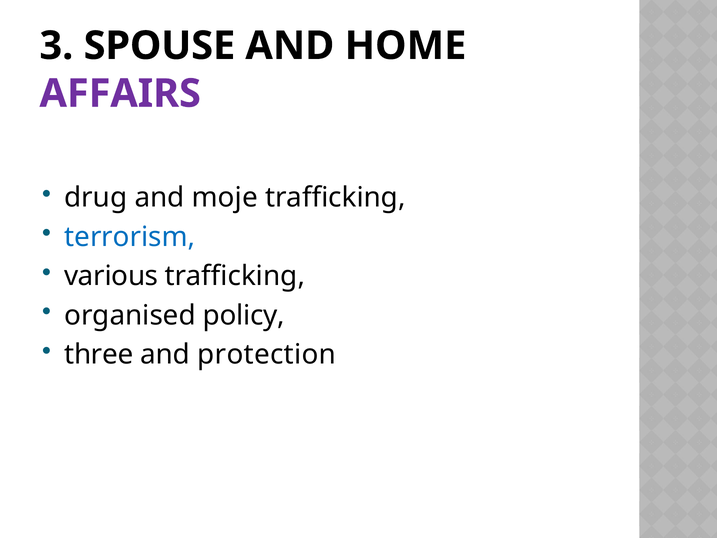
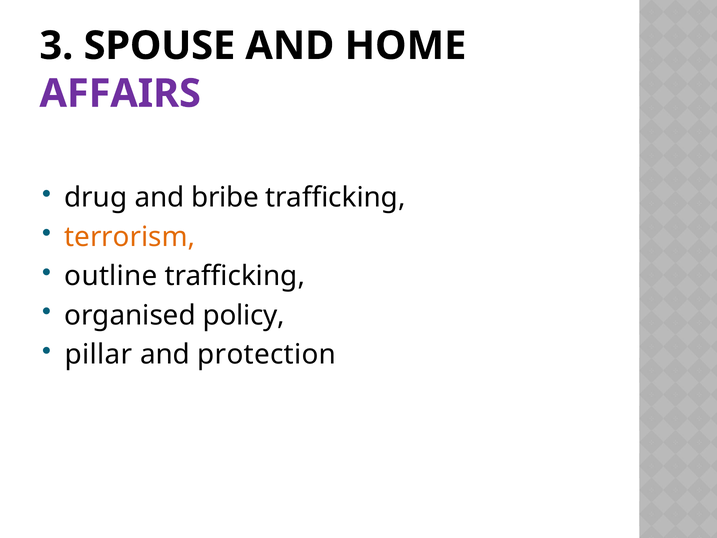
moje: moje -> bribe
terrorism colour: blue -> orange
various: various -> outline
three: three -> pillar
